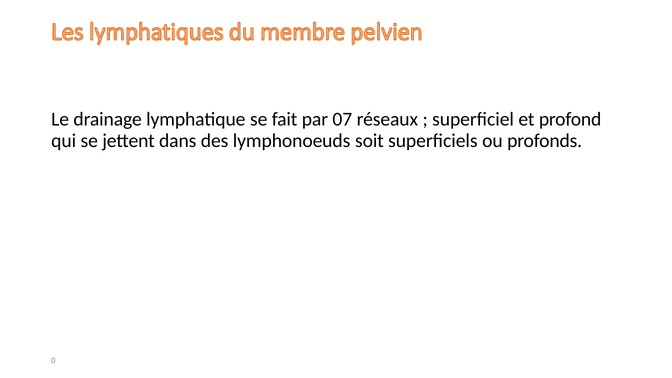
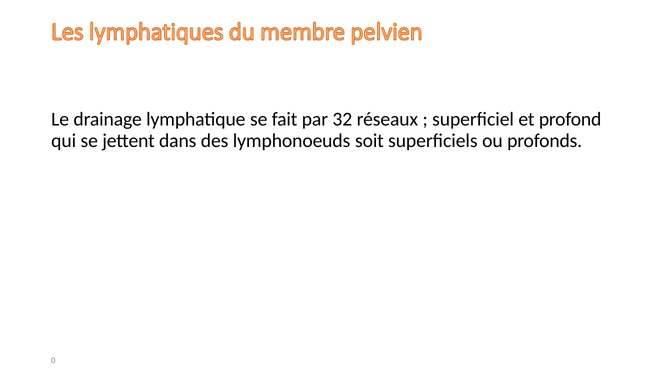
07: 07 -> 32
